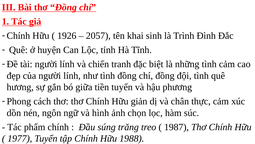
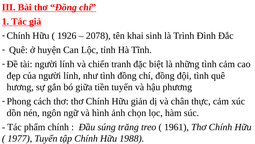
2057: 2057 -> 2078
1987: 1987 -> 1961
